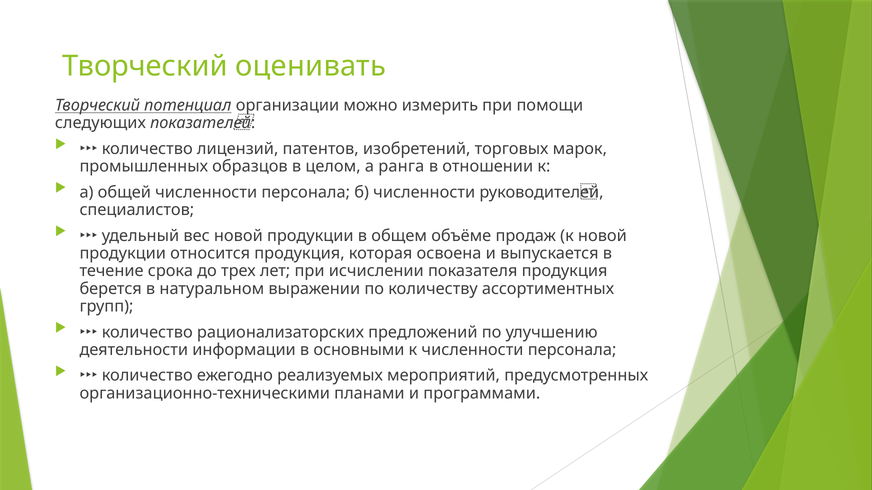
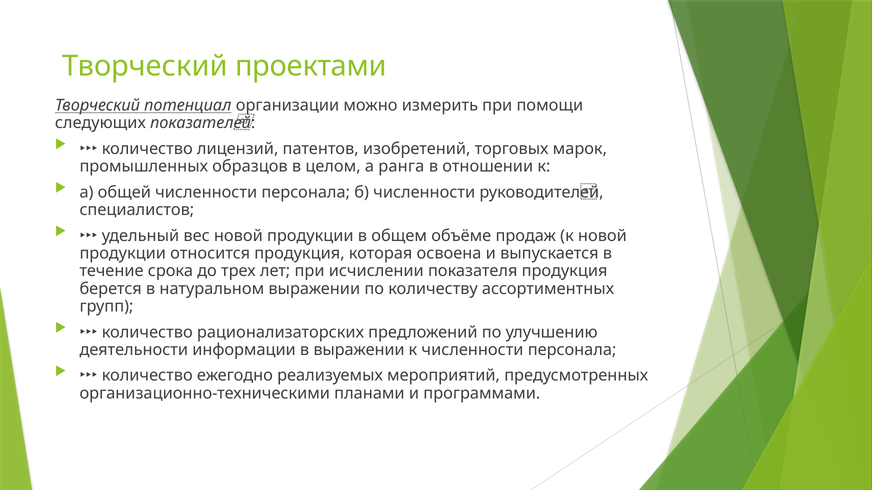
оценивать: оценивать -> проектами
в основными: основными -> выражении
